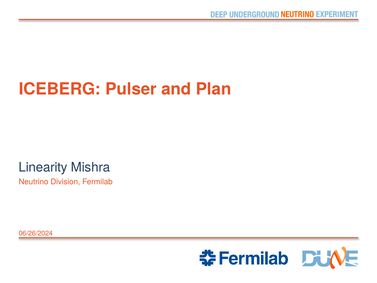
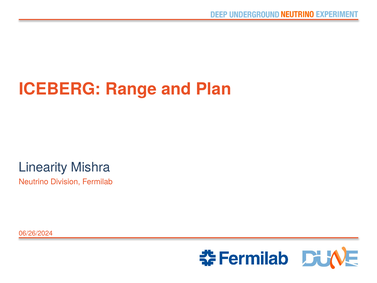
Pulser: Pulser -> Range
